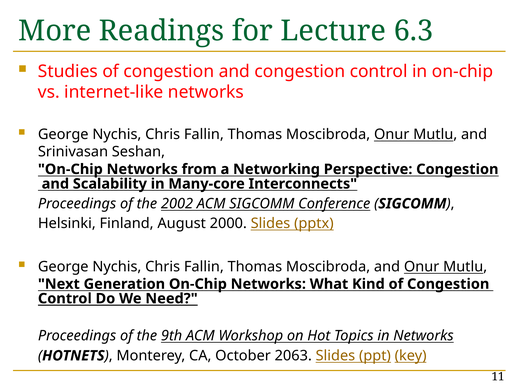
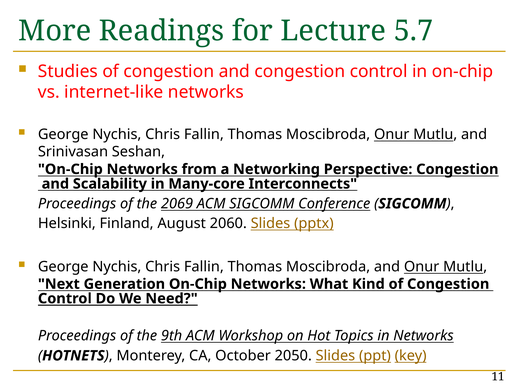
6.3: 6.3 -> 5.7
2002: 2002 -> 2069
2000: 2000 -> 2060
2063: 2063 -> 2050
